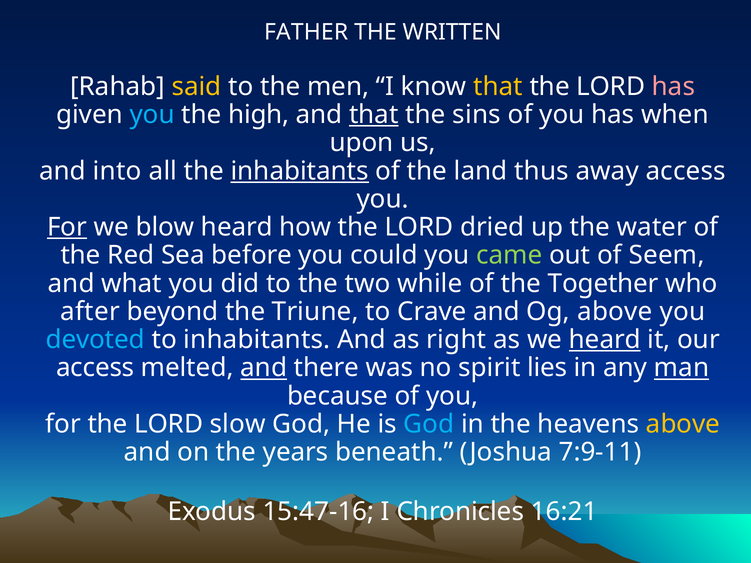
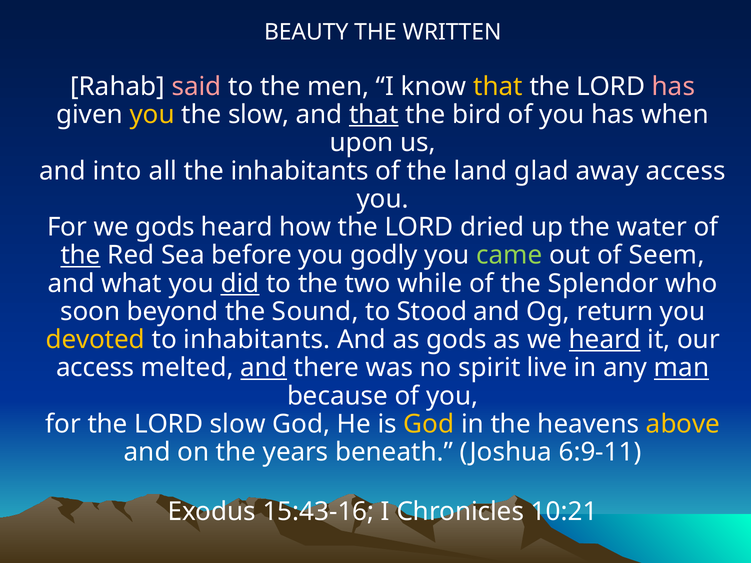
FATHER: FATHER -> BEAUTY
said colour: yellow -> pink
you at (152, 115) colour: light blue -> yellow
the high: high -> slow
sins: sins -> bird
inhabitants at (300, 171) underline: present -> none
thus: thus -> glad
For at (67, 227) underline: present -> none
we blow: blow -> gods
the at (81, 255) underline: none -> present
could: could -> godly
did underline: none -> present
Together: Together -> Splendor
after: after -> soon
Triune: Triune -> Sound
Crave: Crave -> Stood
Og above: above -> return
devoted colour: light blue -> yellow
as right: right -> gods
lies: lies -> live
God at (429, 424) colour: light blue -> yellow
7:9-11: 7:9-11 -> 6:9-11
15:47-16: 15:47-16 -> 15:43-16
16:21: 16:21 -> 10:21
